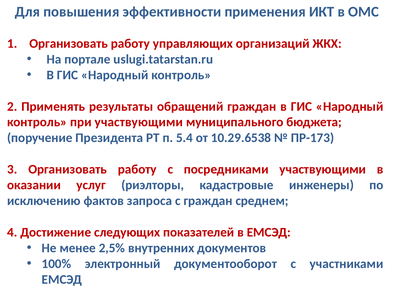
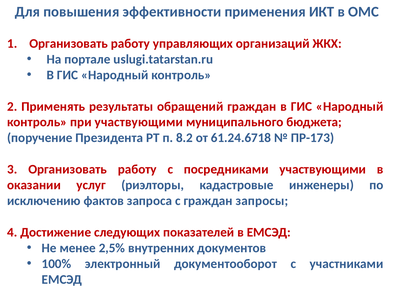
5.4: 5.4 -> 8.2
10.29.6538: 10.29.6538 -> 61.24.6718
среднем: среднем -> запросы
